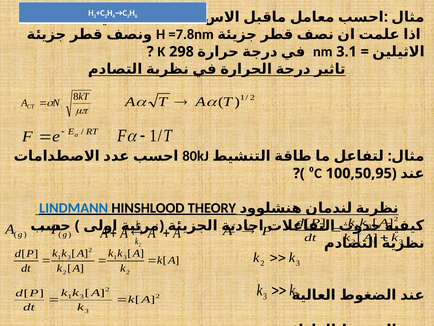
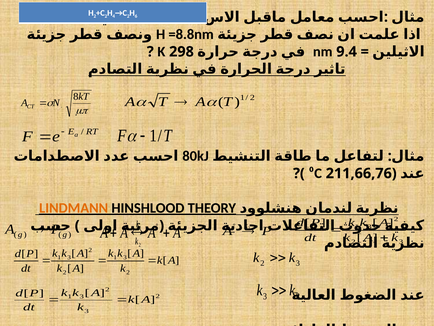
=7.8nm: =7.8nm -> =8.8nm
3.1: 3.1 -> 9.4
100,50,95: 100,50,95 -> 211,66,76
LINDMANN colour: blue -> orange
